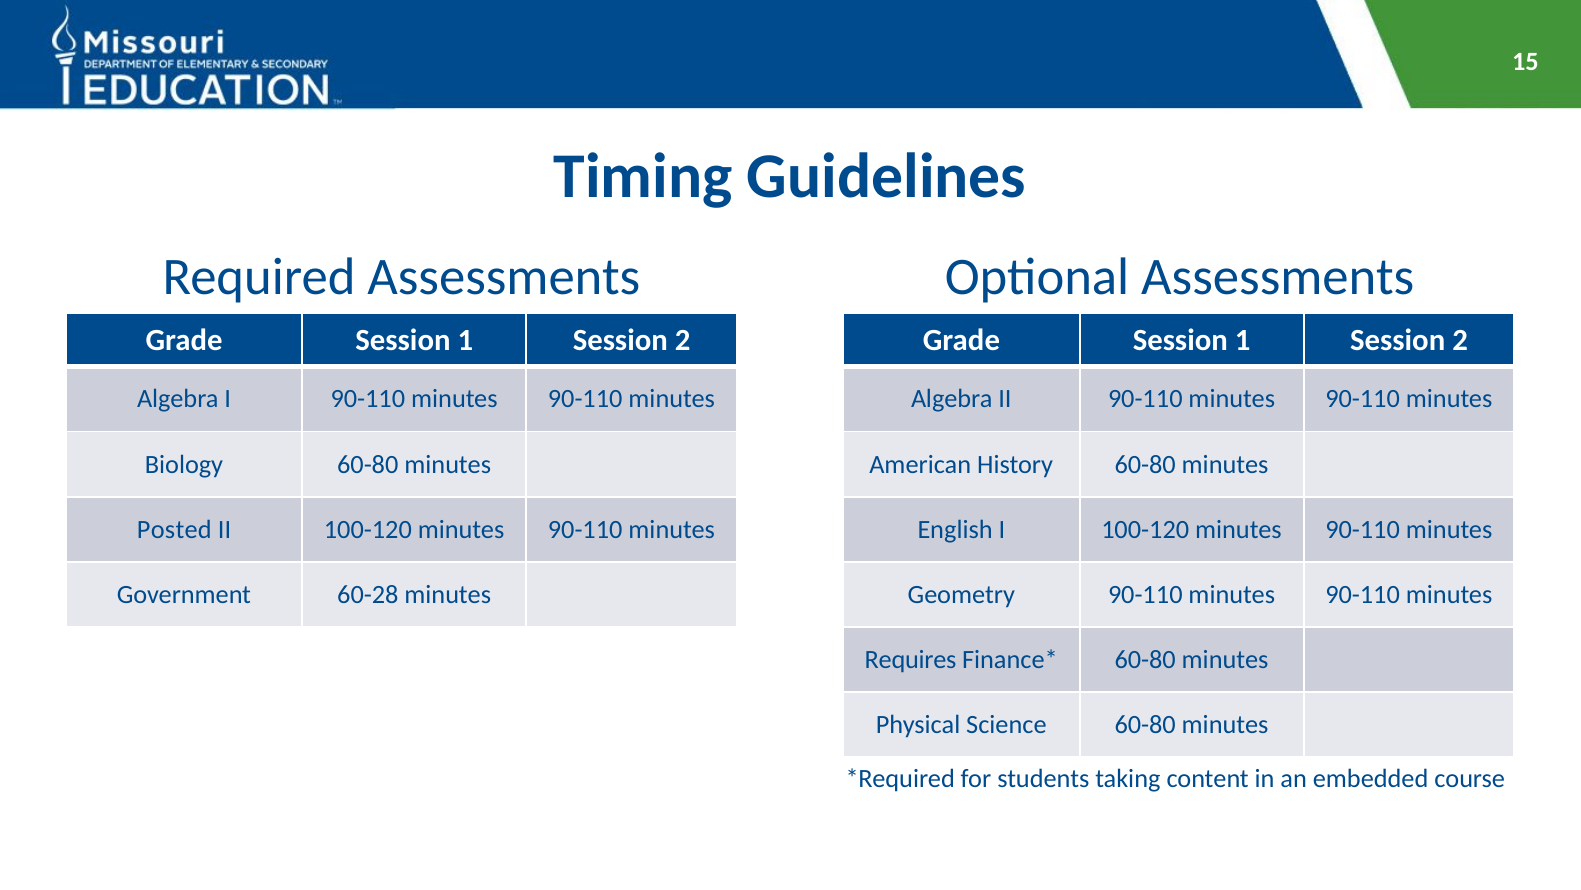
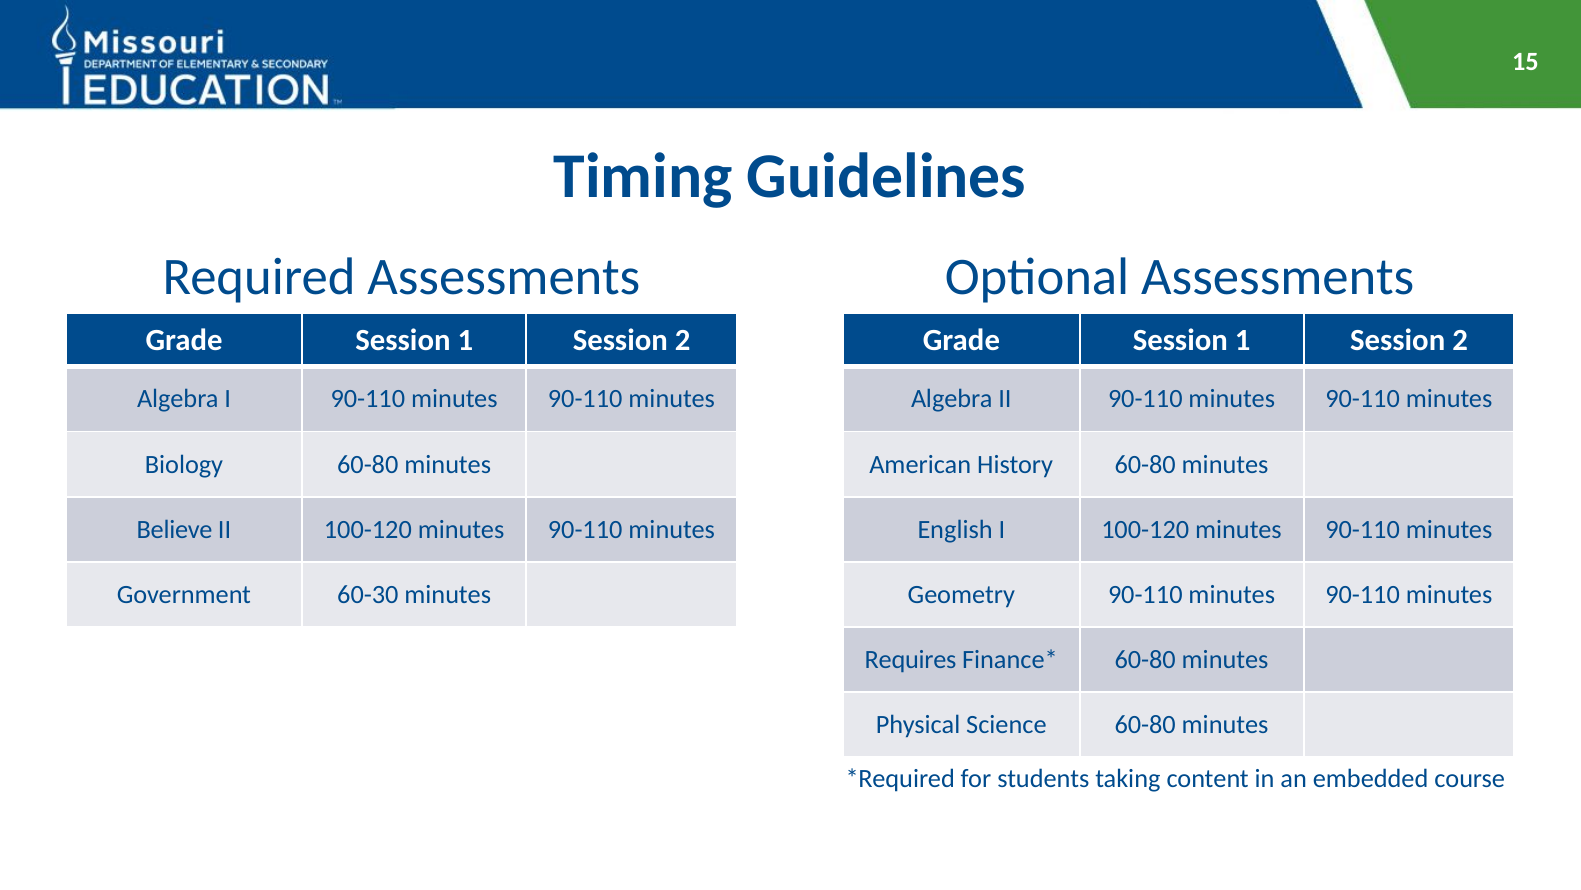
Posted: Posted -> Believe
60-28: 60-28 -> 60-30
